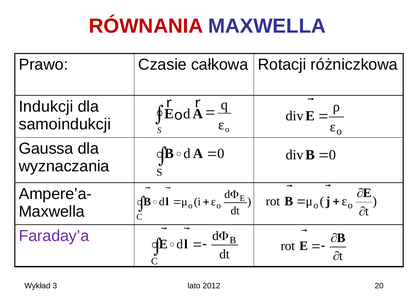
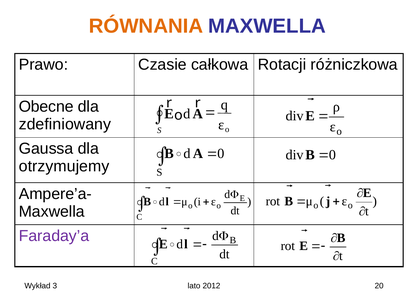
RÓWNANIA colour: red -> orange
Indukcji: Indukcji -> Obecne
samoindukcji: samoindukcji -> zdefiniowany
wyznaczania: wyznaczania -> otrzymujemy
